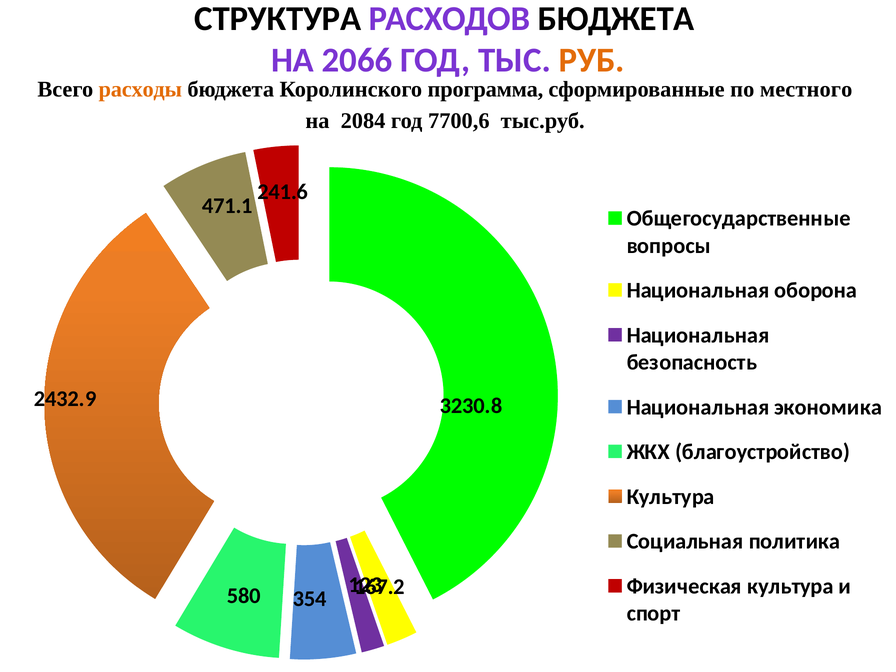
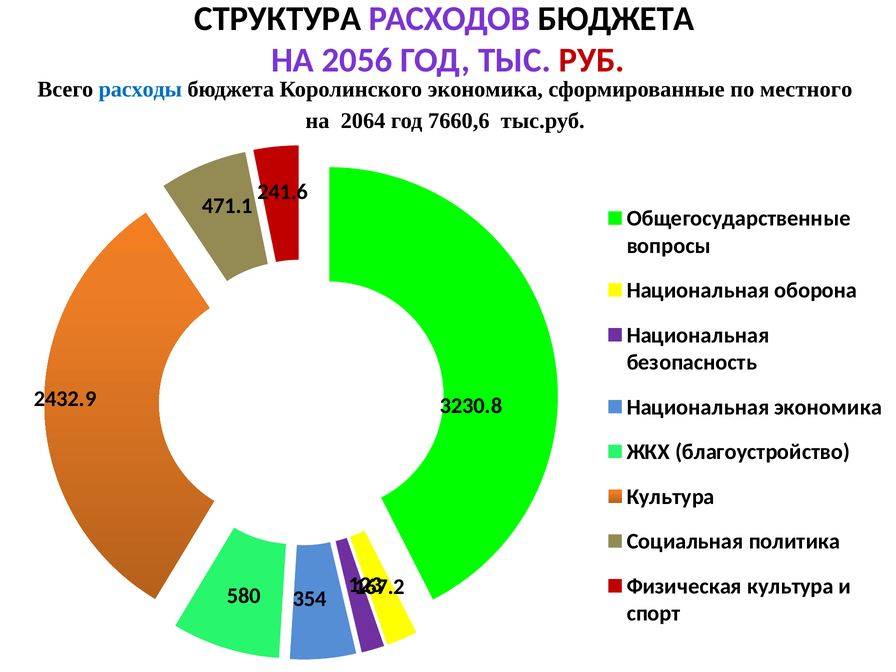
2066: 2066 -> 2056
РУБ colour: orange -> red
расходы colour: orange -> blue
Королинского программа: программа -> экономика
2084: 2084 -> 2064
7700,6: 7700,6 -> 7660,6
